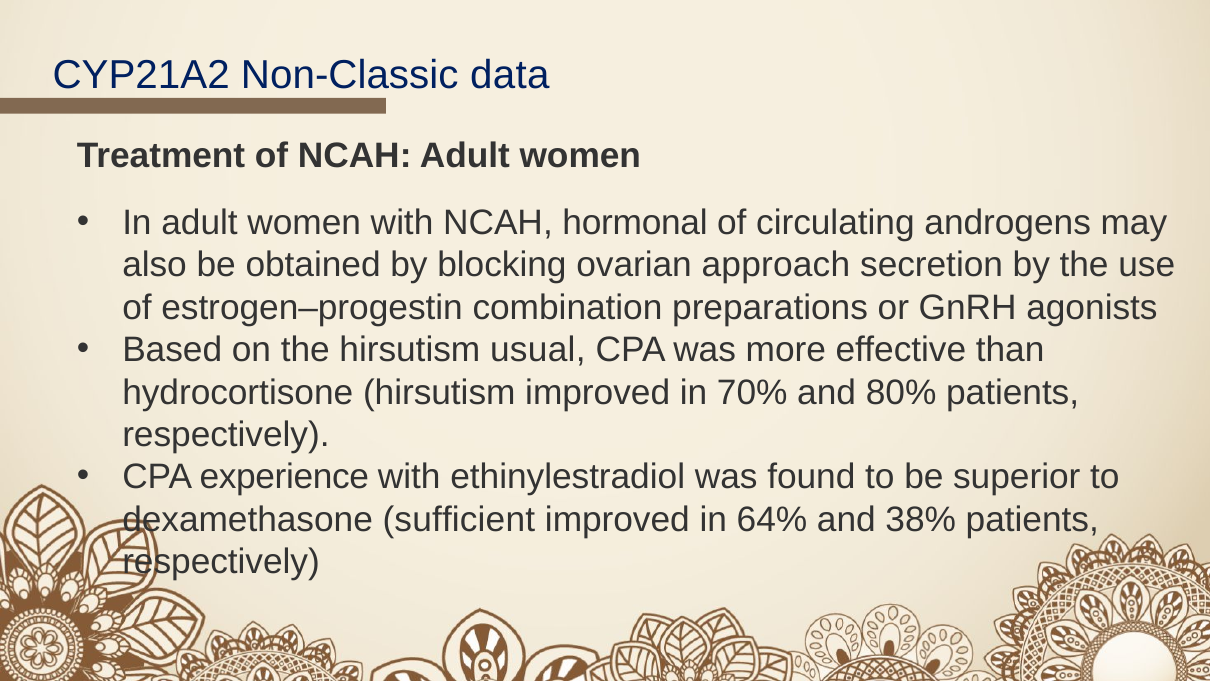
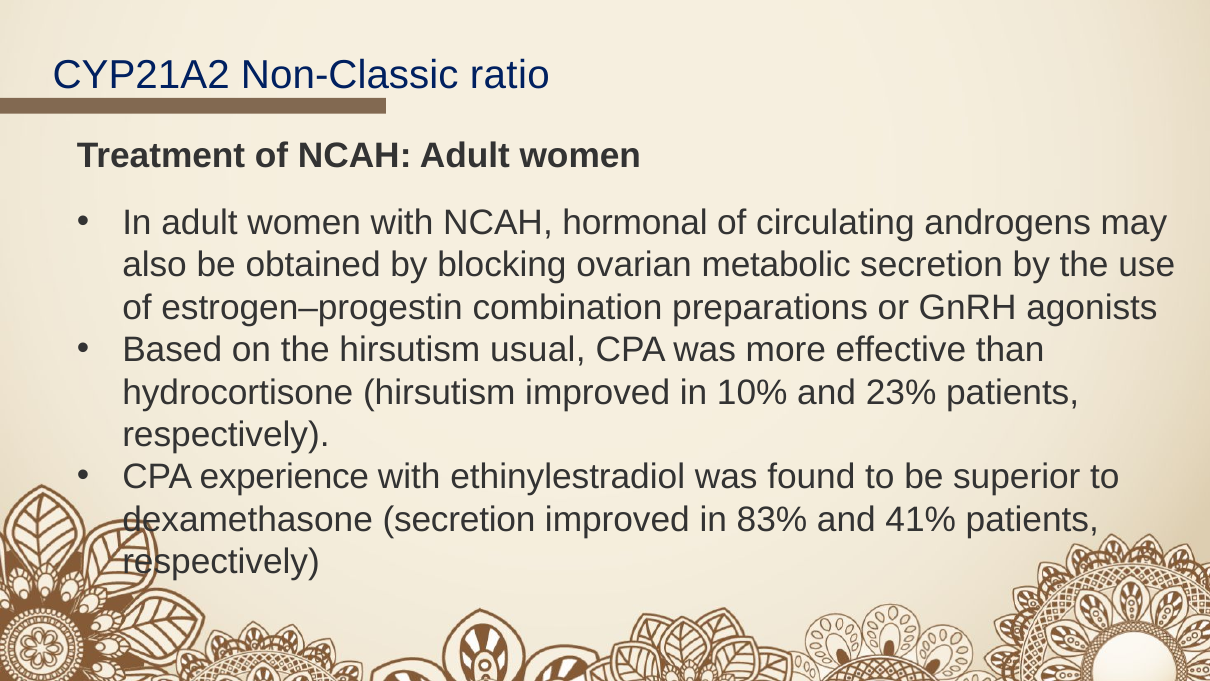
data: data -> ratio
approach: approach -> metabolic
70%: 70% -> 10%
80%: 80% -> 23%
dexamethasone sufficient: sufficient -> secretion
64%: 64% -> 83%
38%: 38% -> 41%
